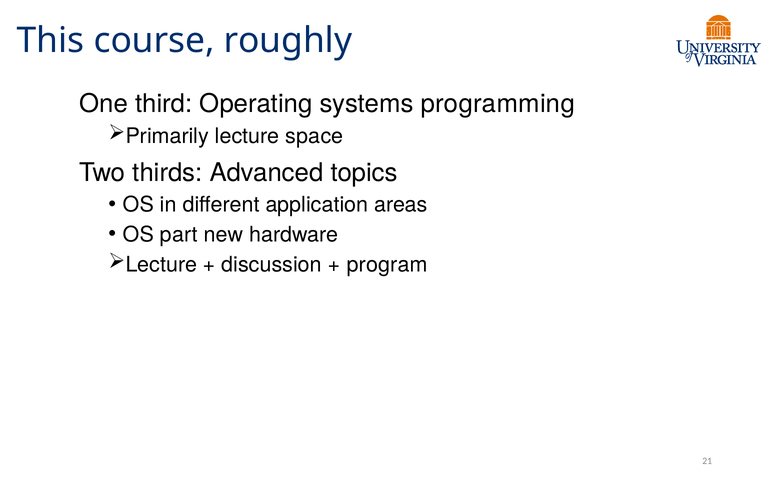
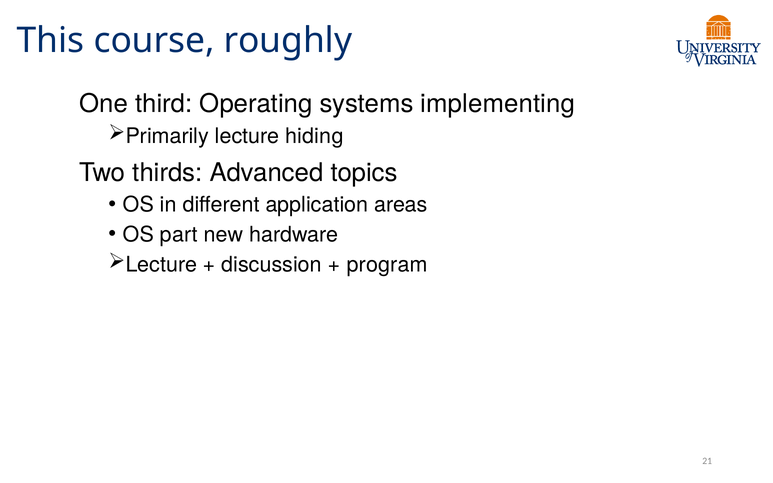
programming: programming -> implementing
space: space -> hiding
